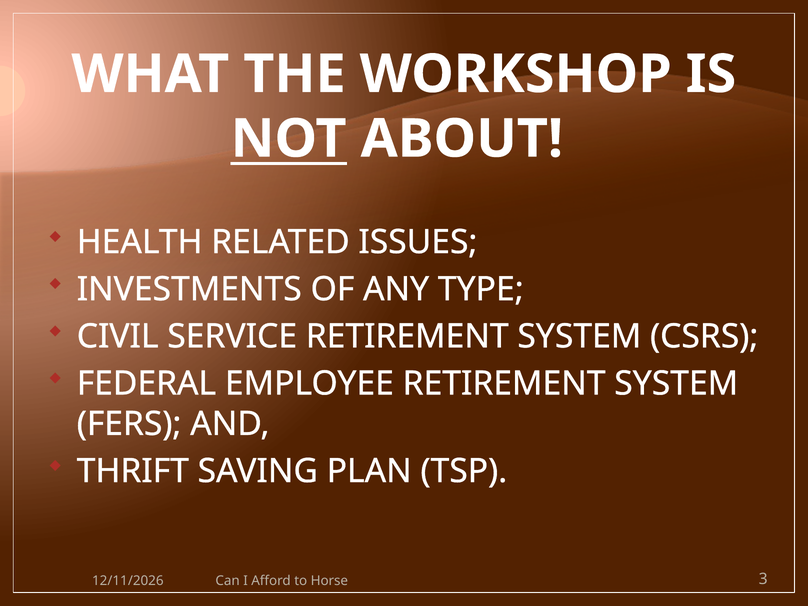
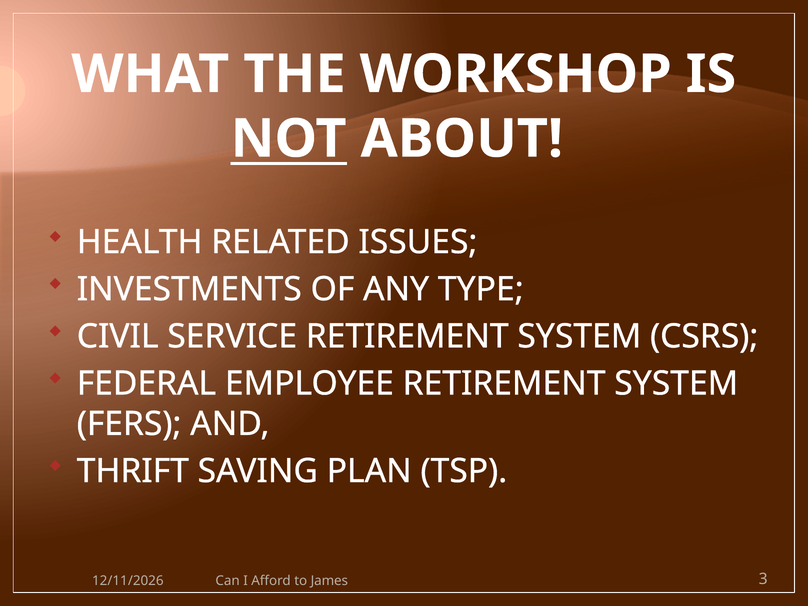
Horse: Horse -> James
